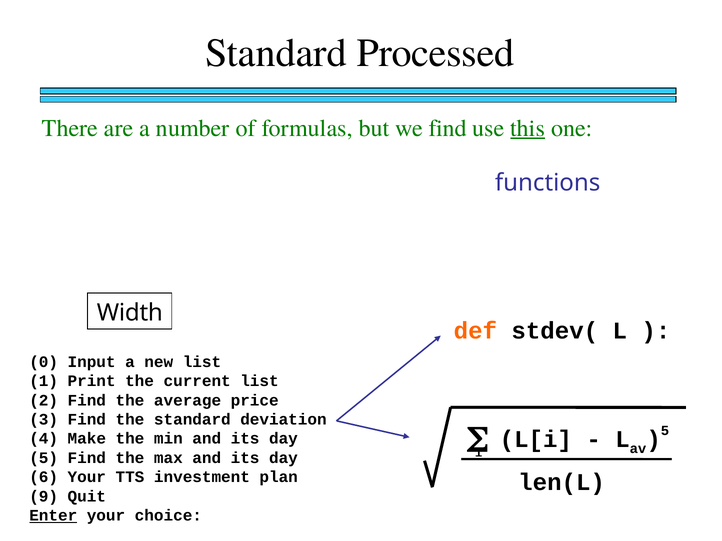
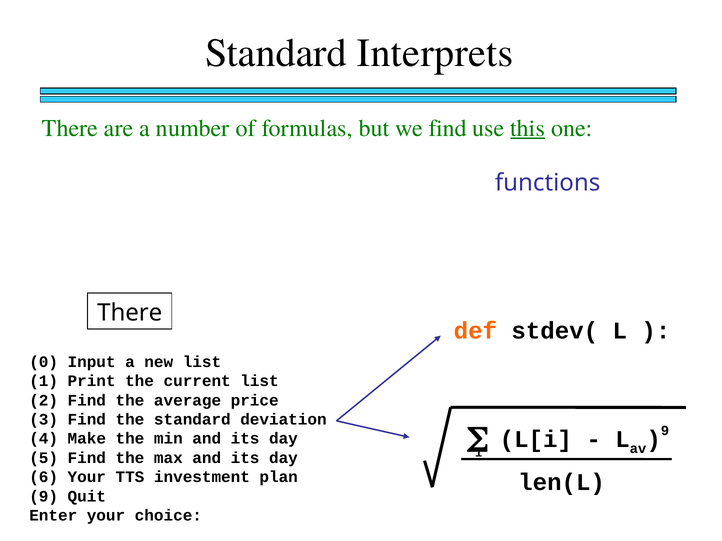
Processed: Processed -> Interprets
Width at (130, 313): Width -> There
5 at (665, 431): 5 -> 9
Enter underline: present -> none
